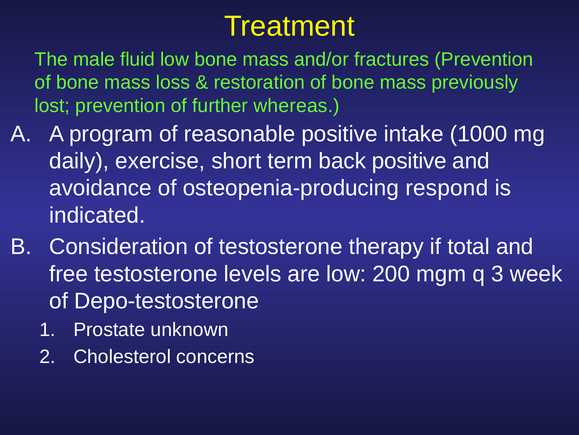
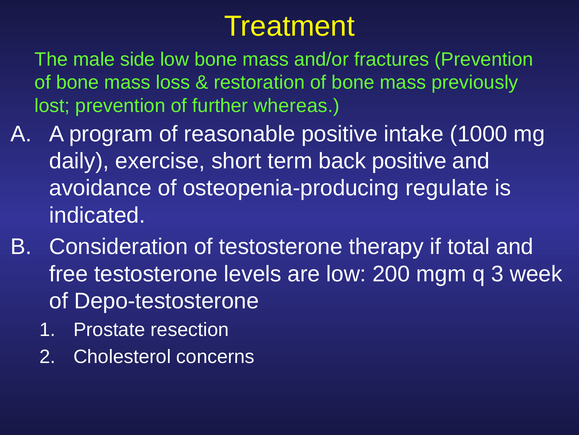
fluid: fluid -> side
respond: respond -> regulate
unknown: unknown -> resection
